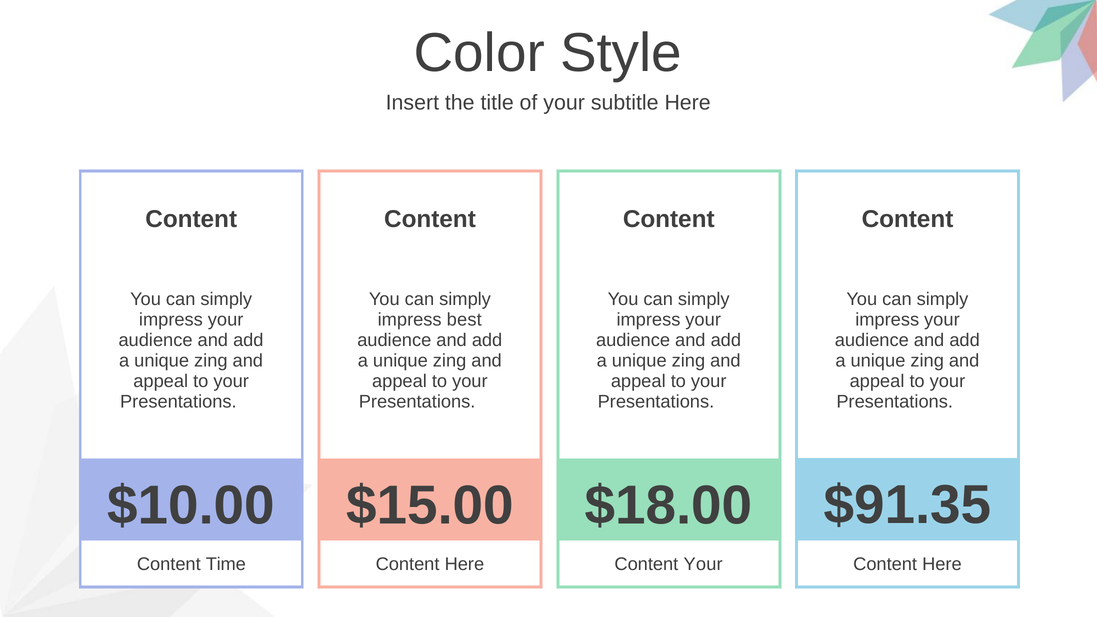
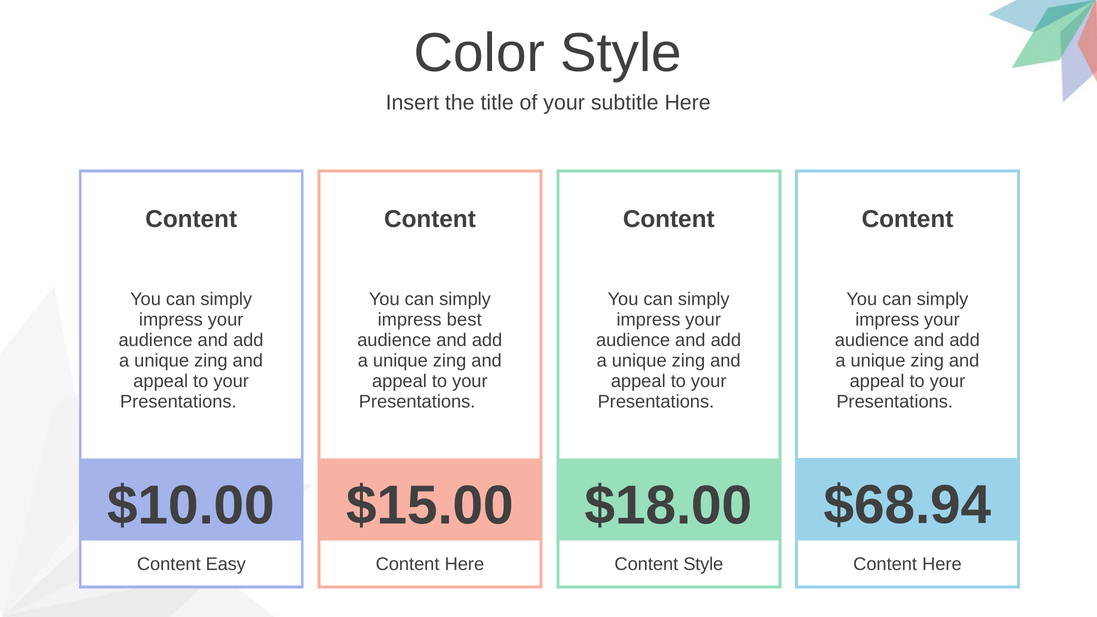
$91.35: $91.35 -> $68.94
Time: Time -> Easy
Content Your: Your -> Style
